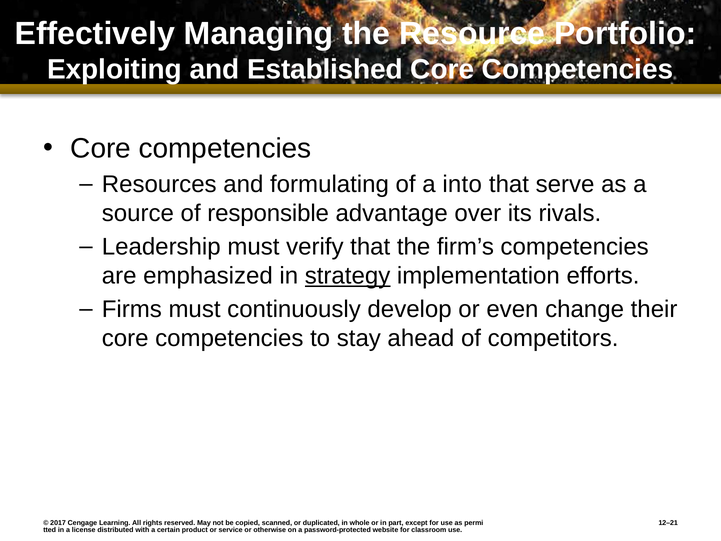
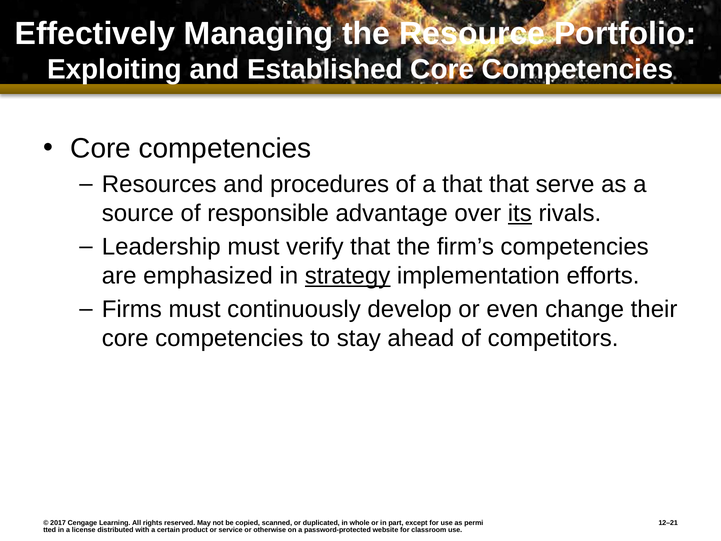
formulating: formulating -> procedures
a into: into -> that
its underline: none -> present
